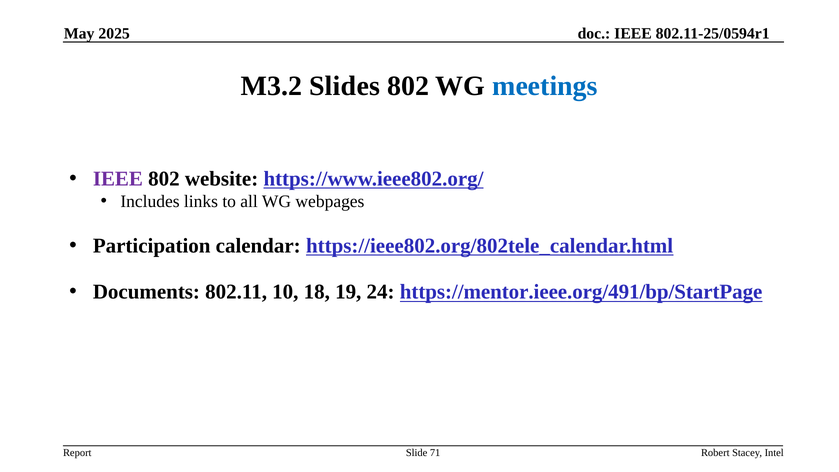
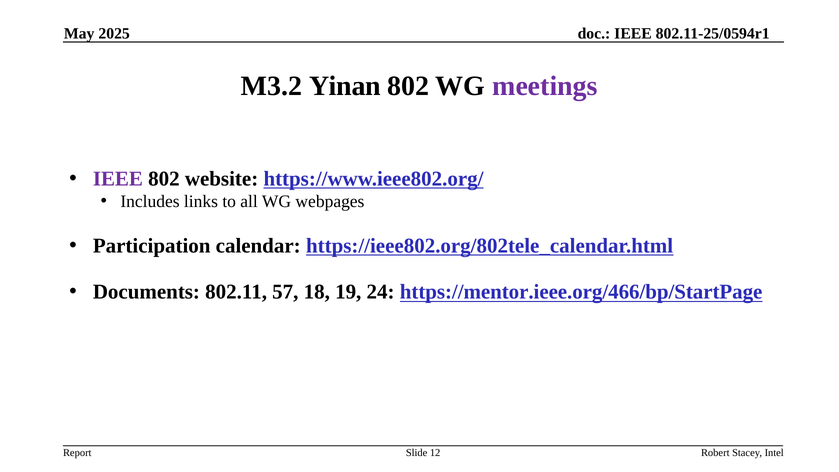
Slides: Slides -> Yinan
meetings colour: blue -> purple
10: 10 -> 57
https://mentor.ieee.org/491/bp/StartPage: https://mentor.ieee.org/491/bp/StartPage -> https://mentor.ieee.org/466/bp/StartPage
71: 71 -> 12
